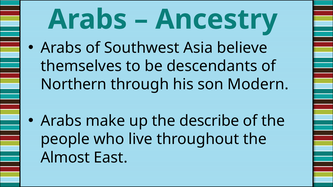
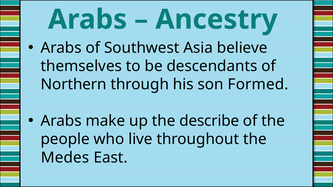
Modern: Modern -> Formed
Almost: Almost -> Medes
